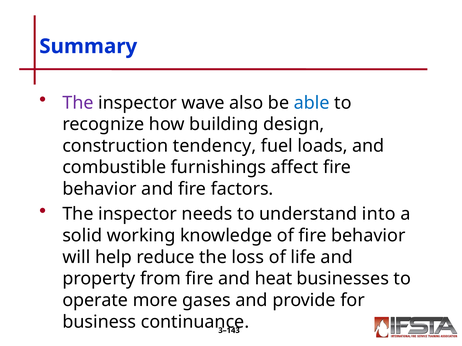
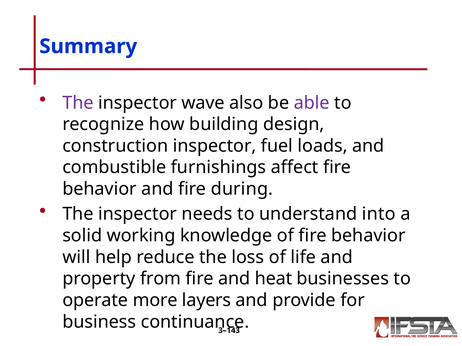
able colour: blue -> purple
construction tendency: tendency -> inspector
factors: factors -> during
gases: gases -> layers
